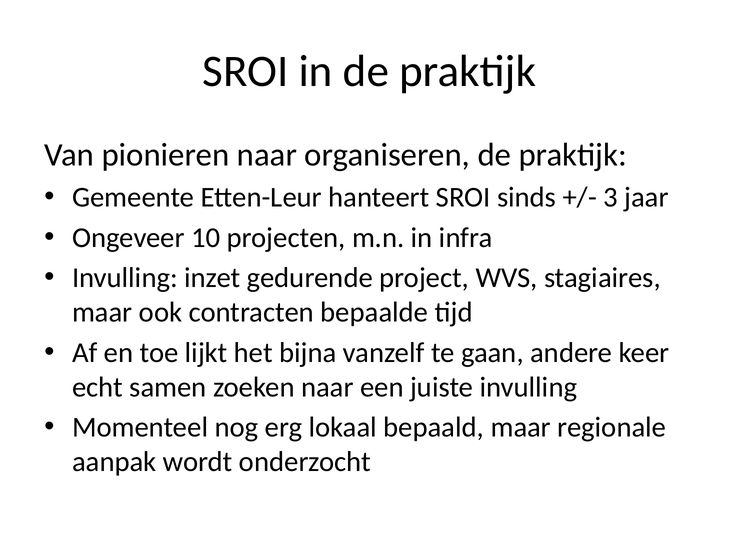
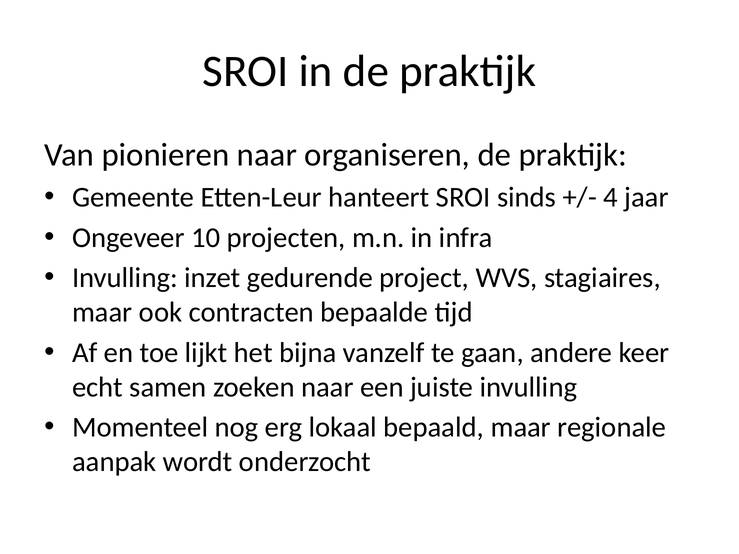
3: 3 -> 4
